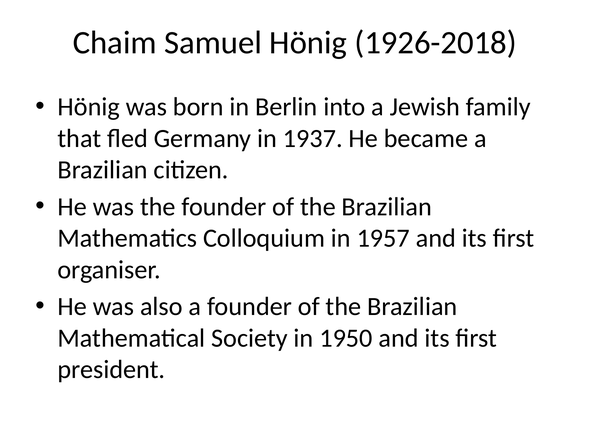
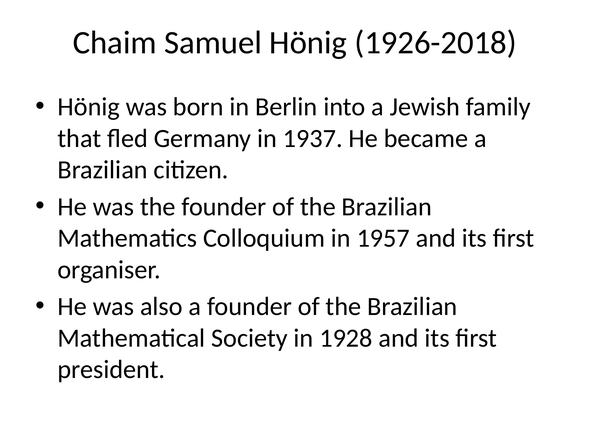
1950: 1950 -> 1928
